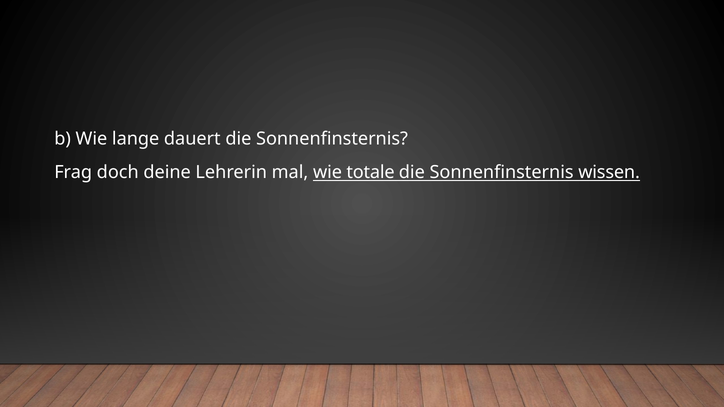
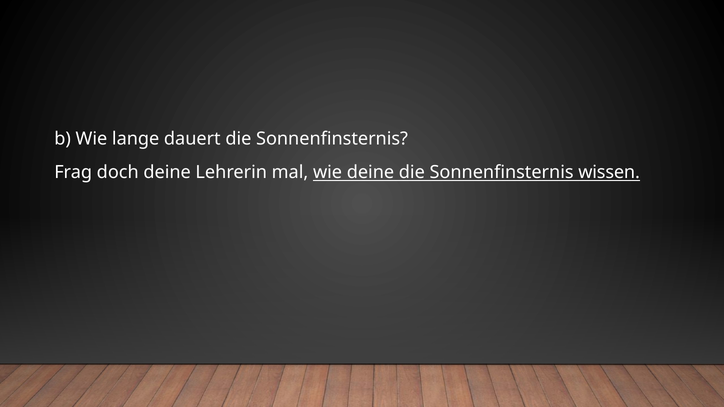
wie totale: totale -> deine
